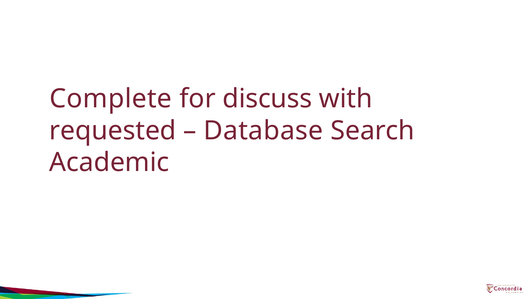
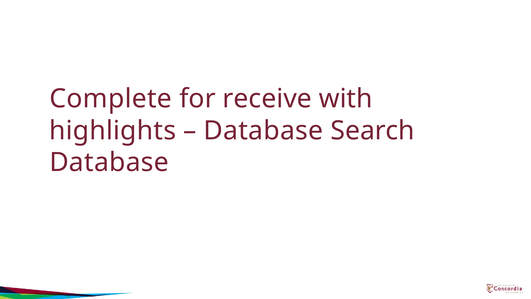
discuss: discuss -> receive
requested: requested -> highlights
Academic at (109, 162): Academic -> Database
